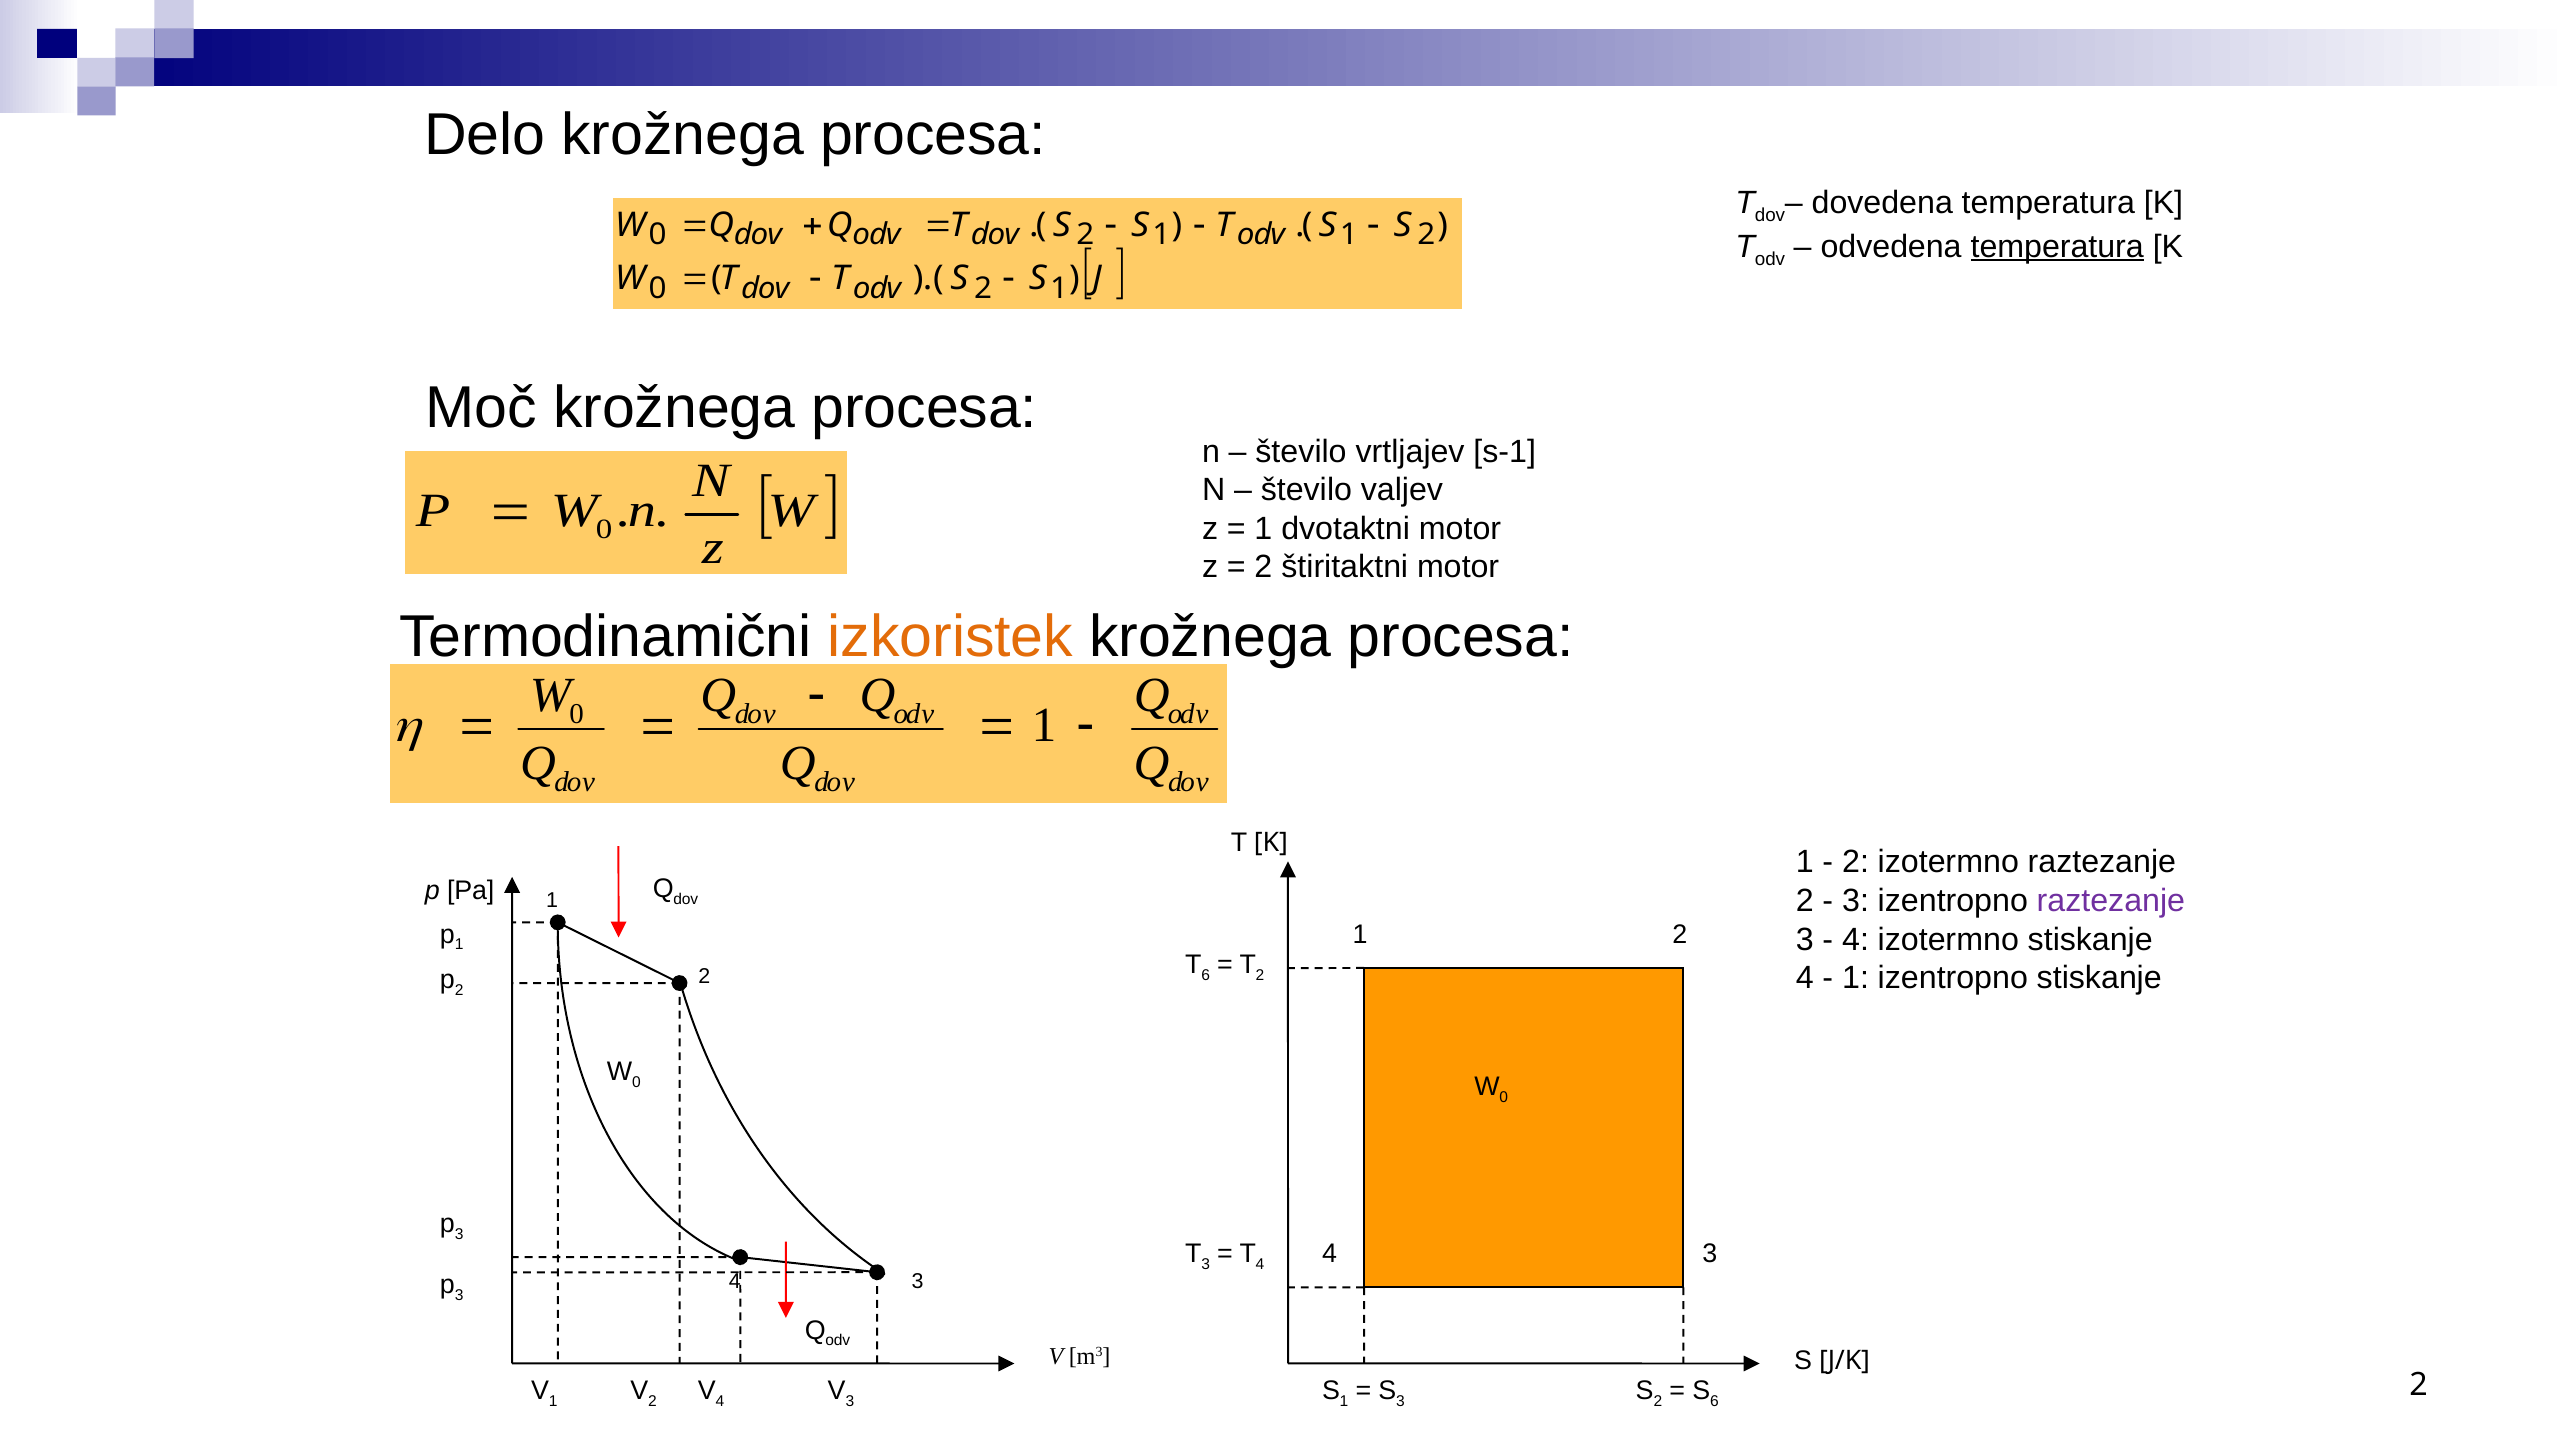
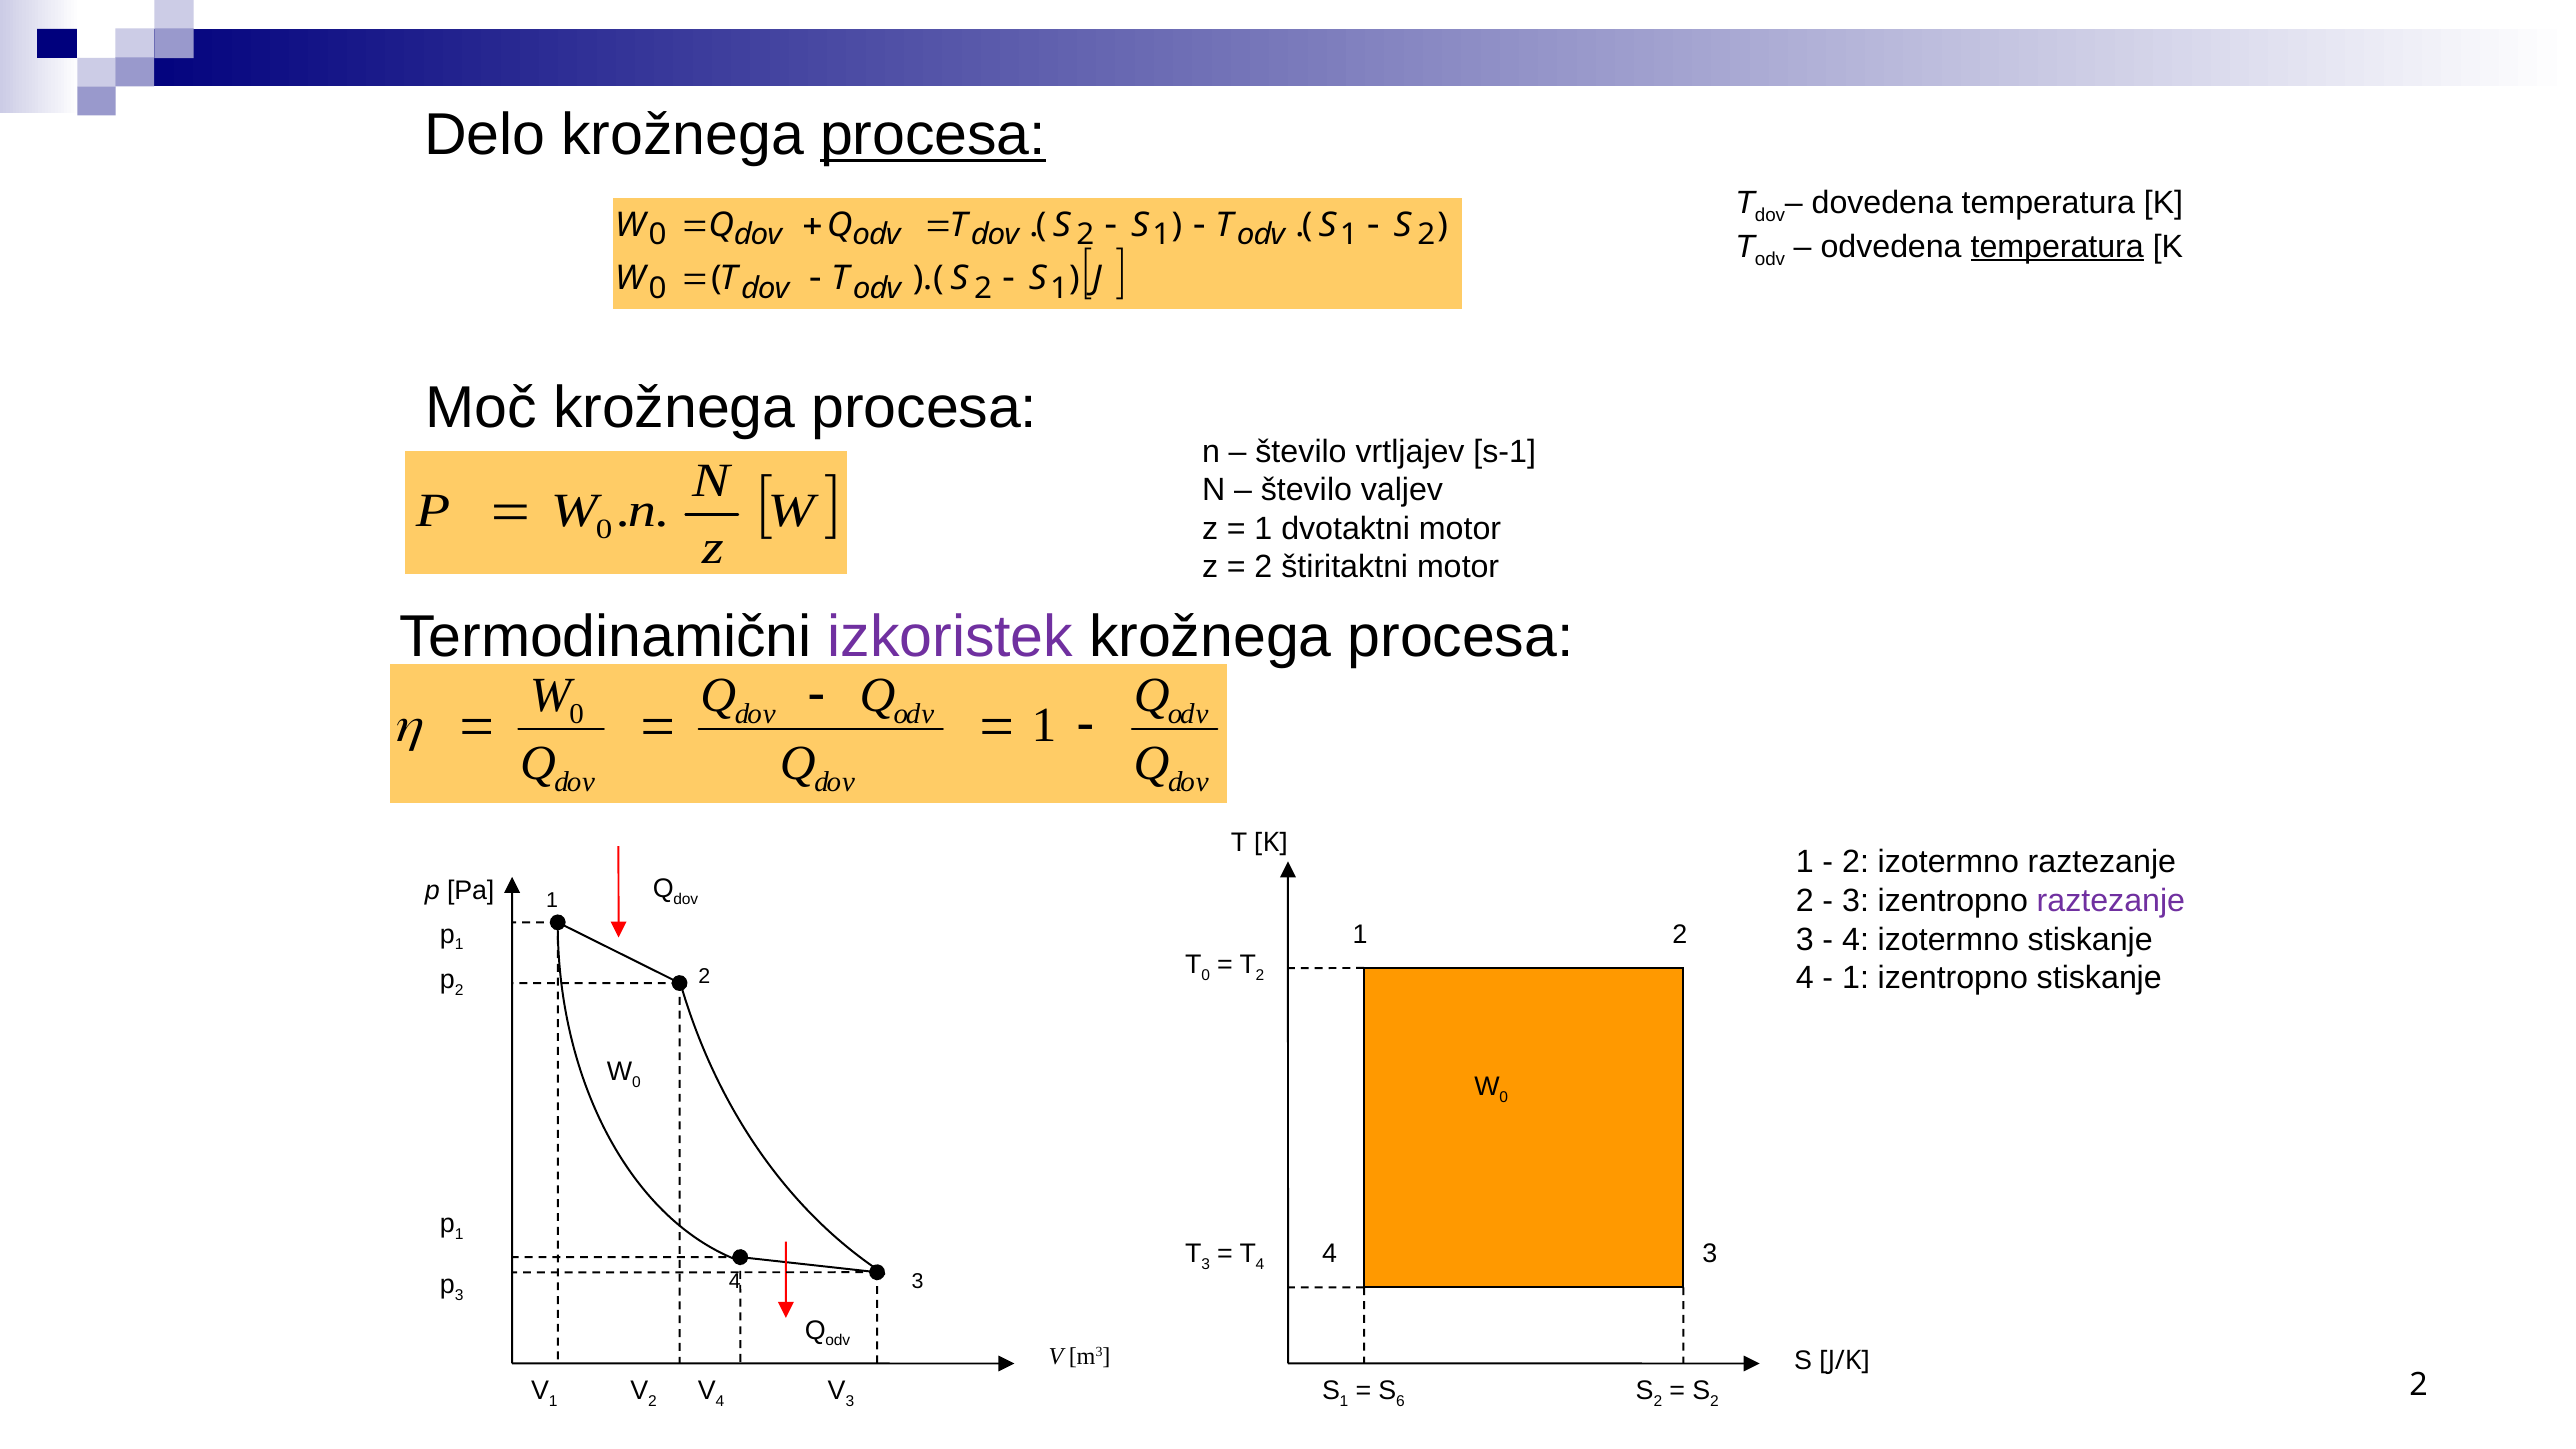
procesa at (933, 135) underline: none -> present
izkoristek colour: orange -> purple
T 6: 6 -> 0
3 at (459, 1234): 3 -> 1
S 3: 3 -> 6
6 at (1714, 1401): 6 -> 2
